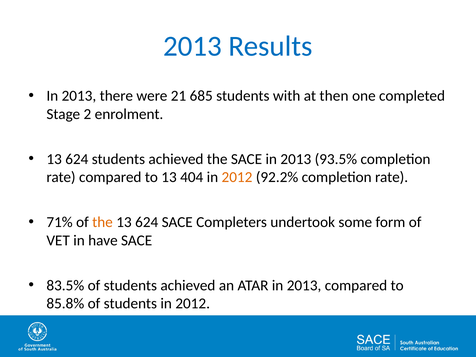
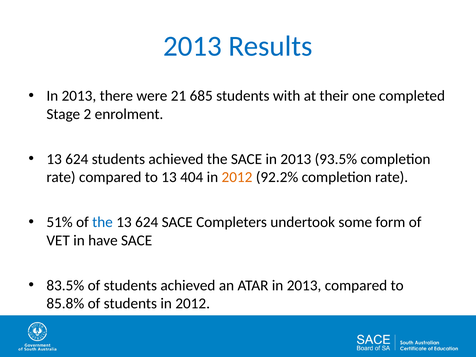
then: then -> their
71%: 71% -> 51%
the at (102, 222) colour: orange -> blue
